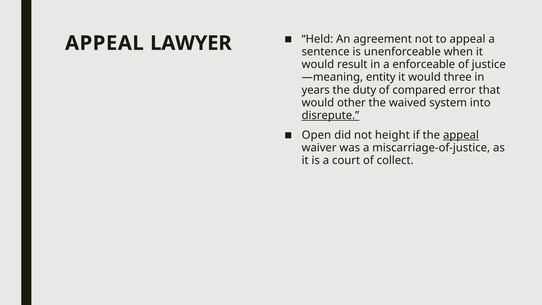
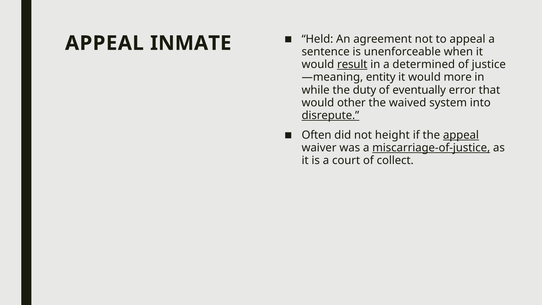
LAWYER: LAWYER -> INMATE
result underline: none -> present
enforceable: enforceable -> determined
three: three -> more
years: years -> while
compared: compared -> eventually
Open: Open -> Often
miscarriage-of-justice underline: none -> present
